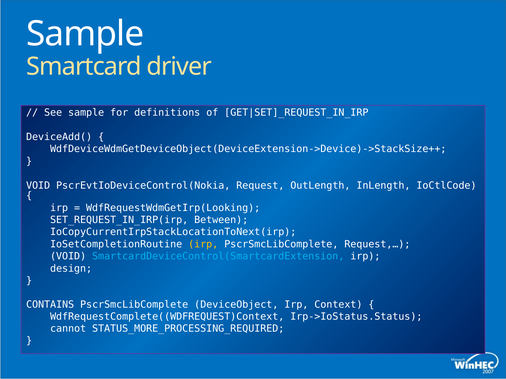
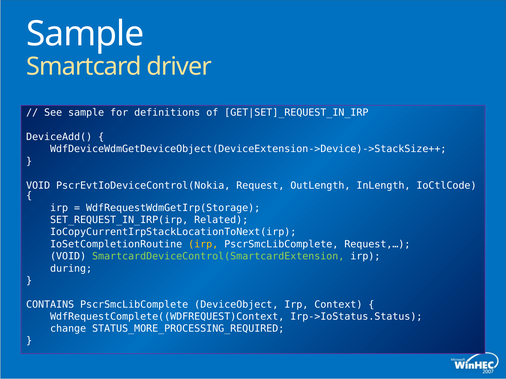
WdfRequestWdmGetIrp(Looking: WdfRequestWdmGetIrp(Looking -> WdfRequestWdmGetIrp(Storage
Between: Between -> Related
SmartcardDeviceControl(SmartcardExtension colour: light blue -> light green
design: design -> during
cannot: cannot -> change
